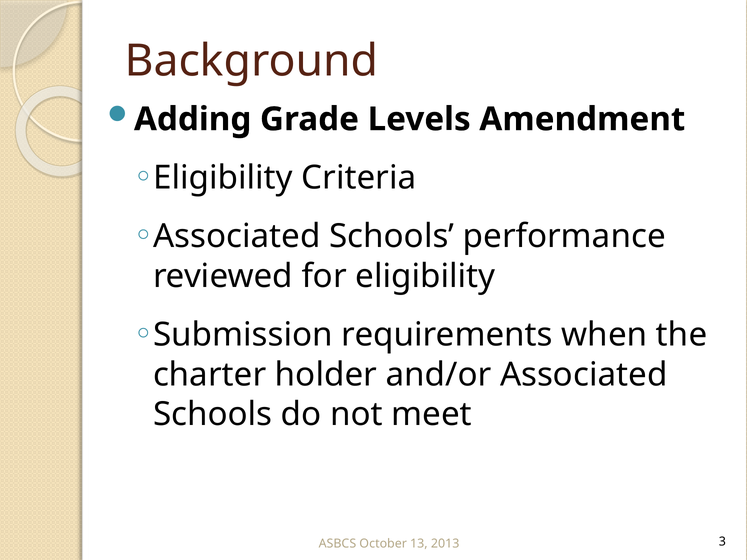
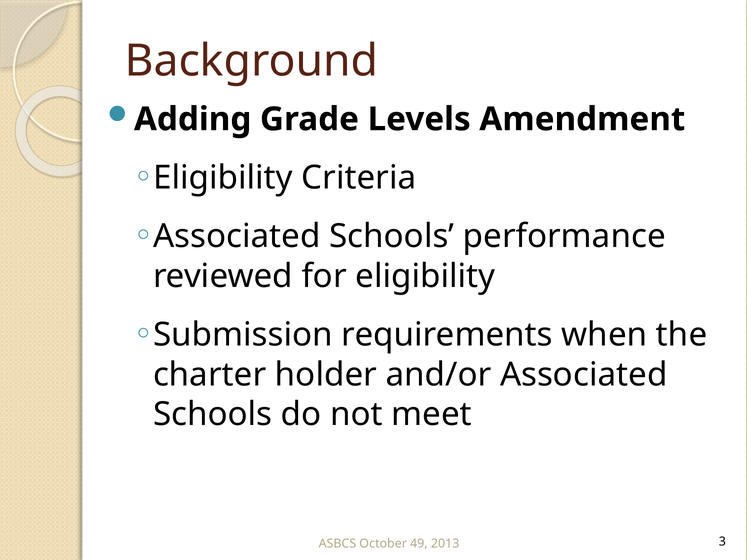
13: 13 -> 49
